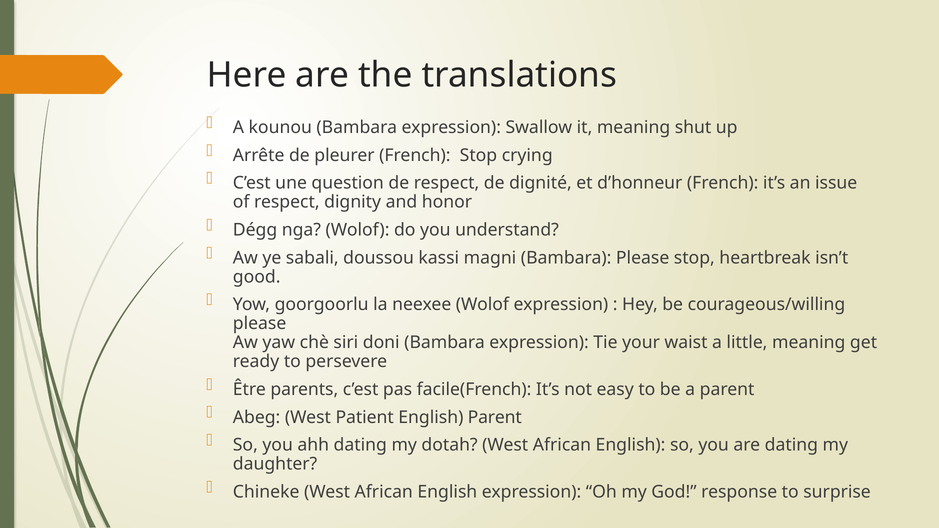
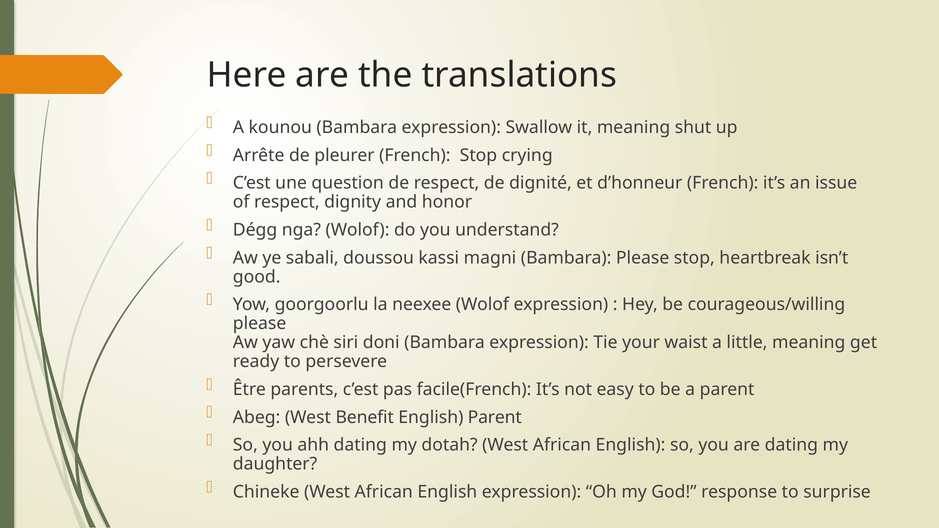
Patient: Patient -> Benefit
